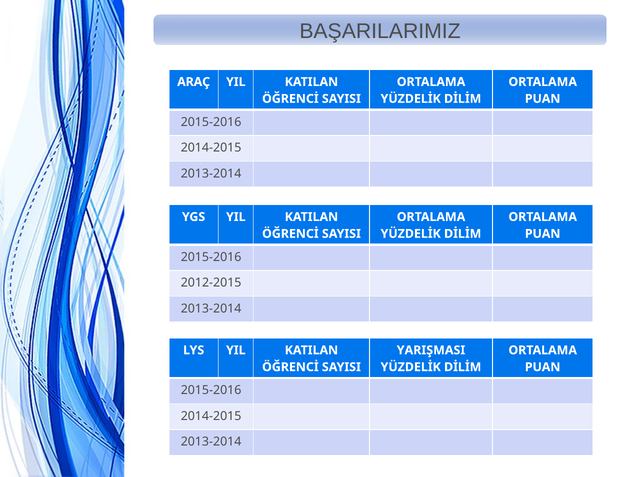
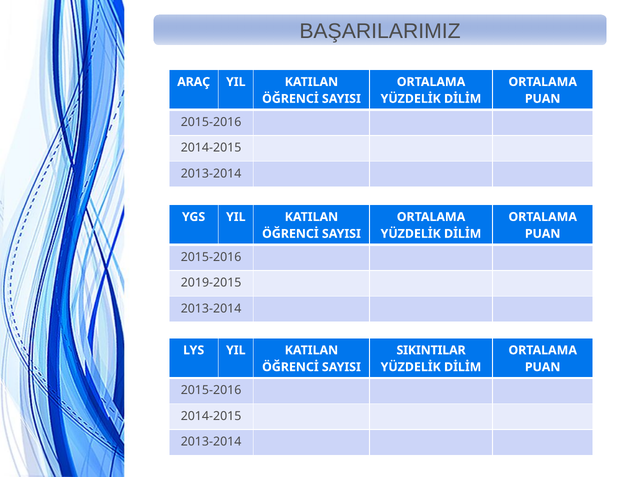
2012-2015: 2012-2015 -> 2019-2015
YARIŞMASI: YARIŞMASI -> SIKINTILAR
